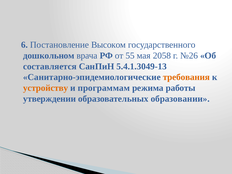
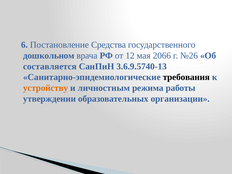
Высоком: Высоком -> Средства
55: 55 -> 12
2058: 2058 -> 2066
5.4.1.3049-13: 5.4.1.3049-13 -> 3.6.9.5740-13
требования colour: orange -> black
программам: программам -> личностным
образовании: образовании -> организации
